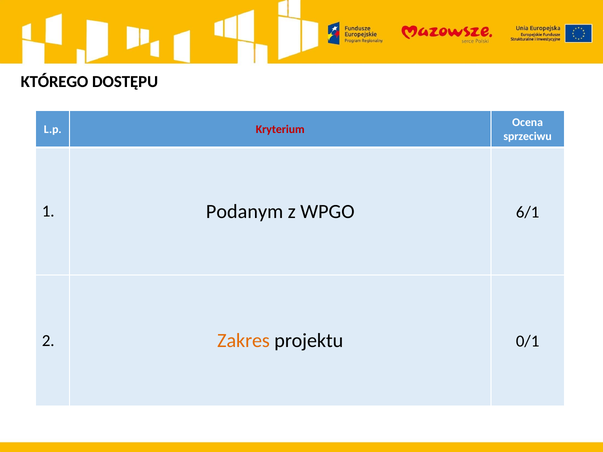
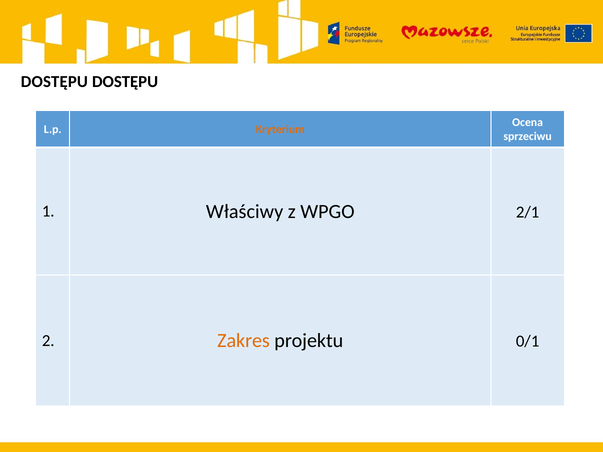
KTÓREGO at (54, 82): KTÓREGO -> DOSTĘPU
Kryterium colour: red -> orange
Podanym: Podanym -> Właściwy
6/1: 6/1 -> 2/1
